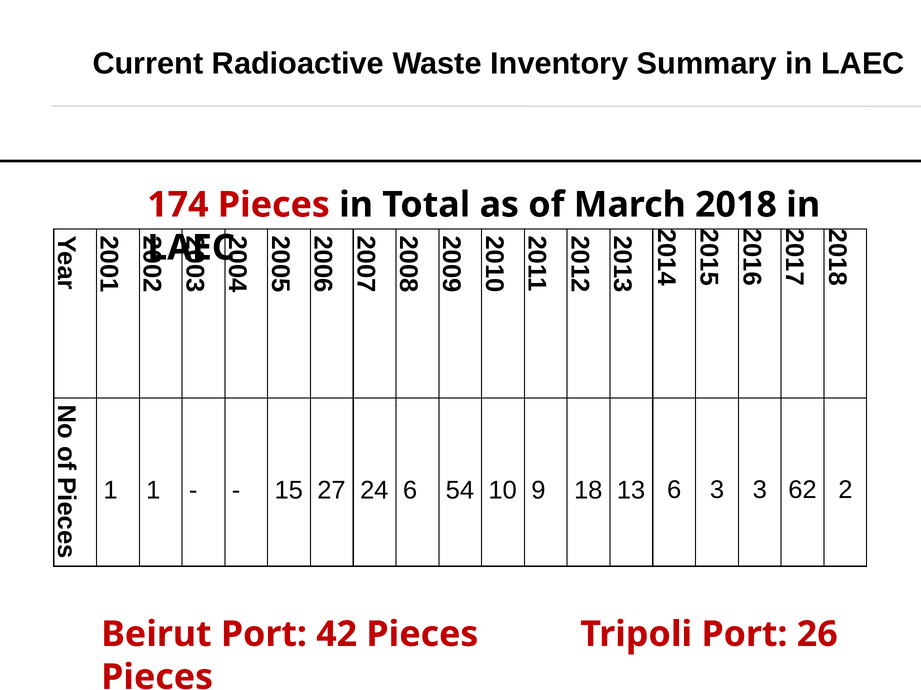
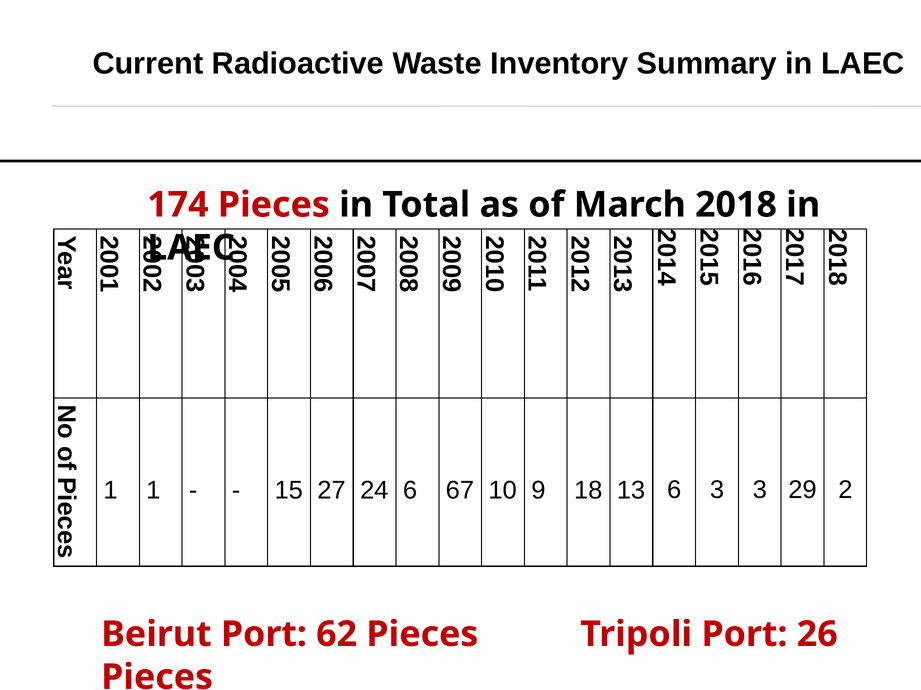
54: 54 -> 67
62: 62 -> 29
42: 42 -> 62
